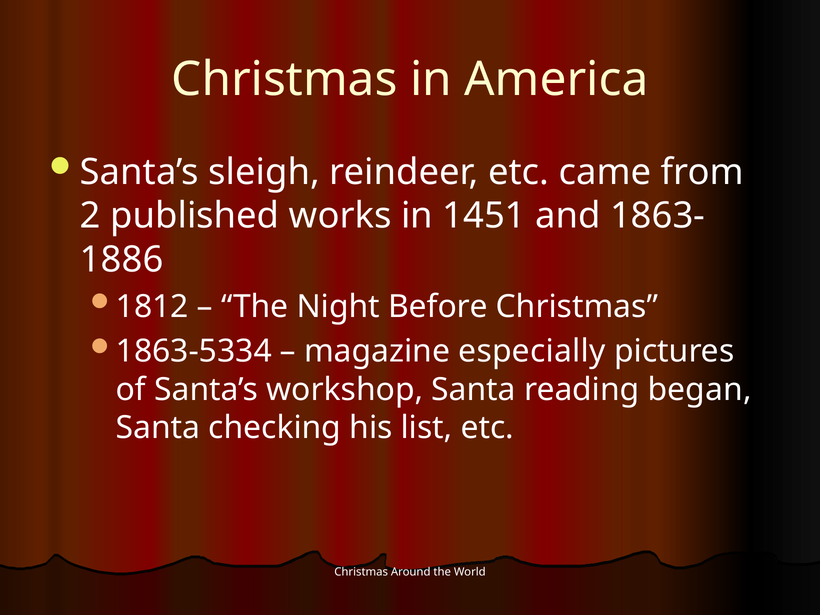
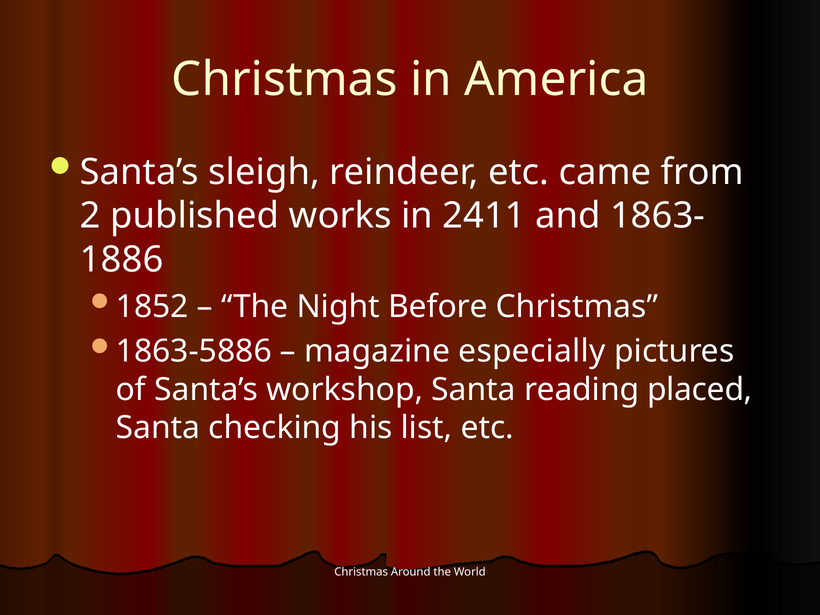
1451: 1451 -> 2411
1812: 1812 -> 1852
1863-5334: 1863-5334 -> 1863-5886
began: began -> placed
